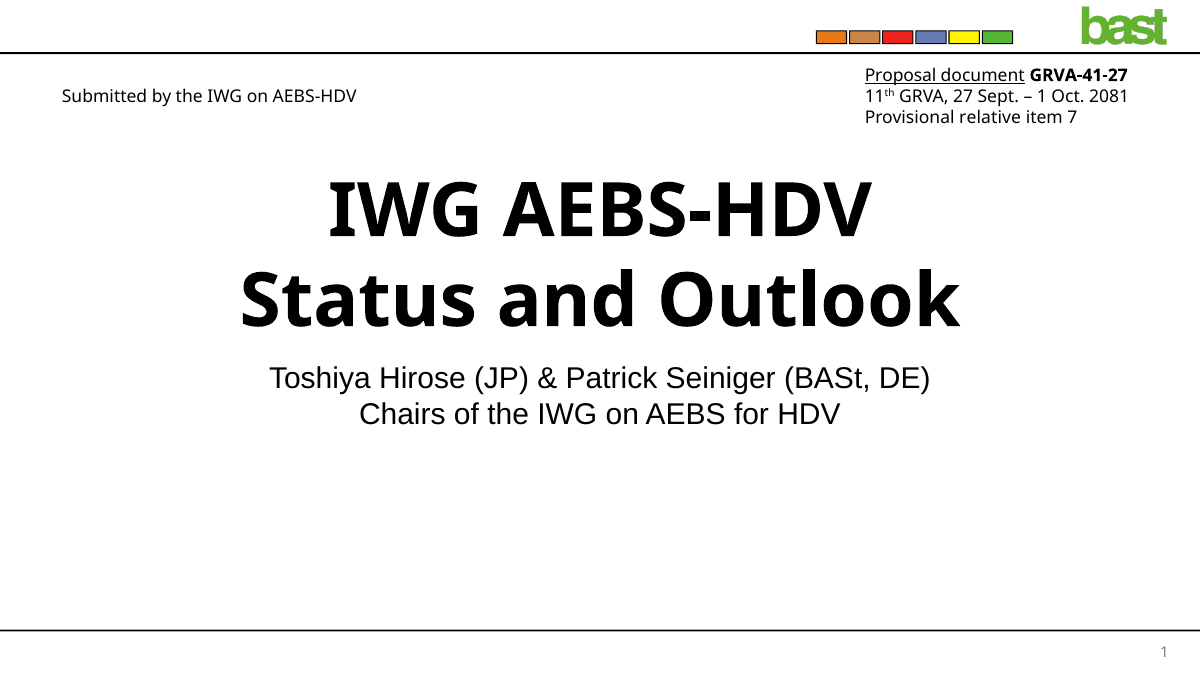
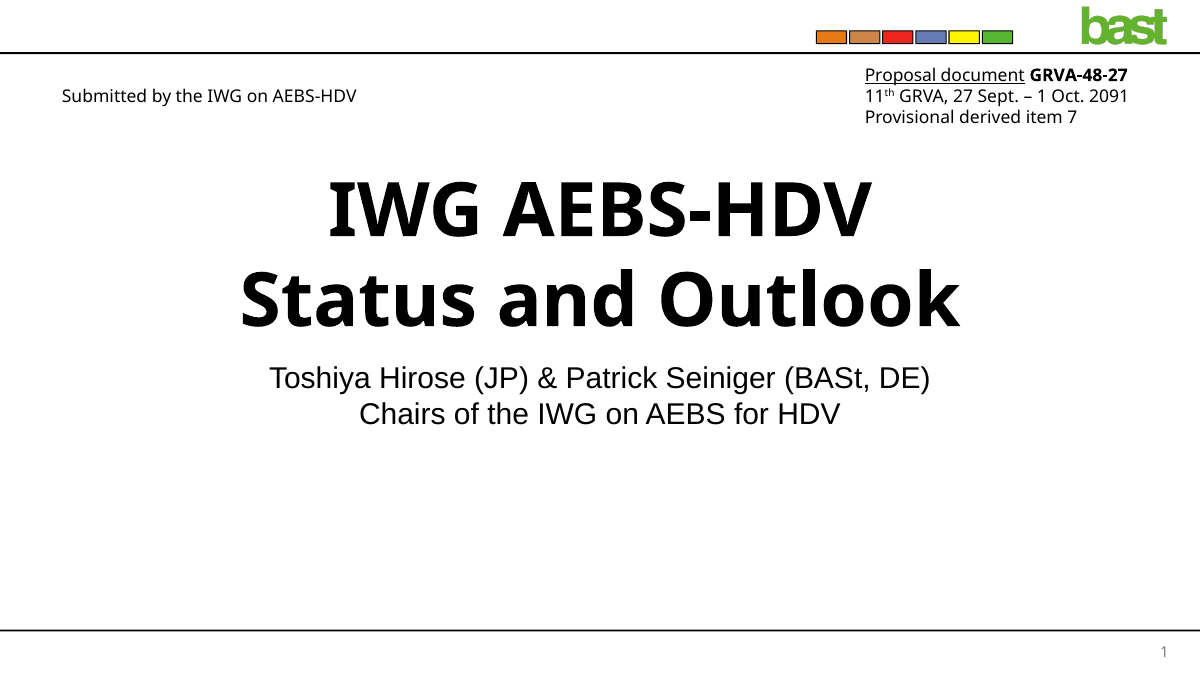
GRVA-41-27: GRVA-41-27 -> GRVA-48-27
2081: 2081 -> 2091
relative: relative -> derived
